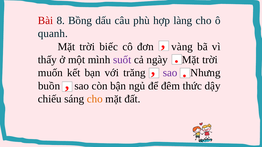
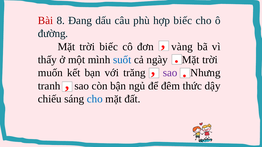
Bồng: Bồng -> Đang
hợp làng: làng -> biếc
quanh: quanh -> đường
suốt colour: purple -> blue
buồn: buồn -> tranh
cho at (95, 99) colour: orange -> blue
